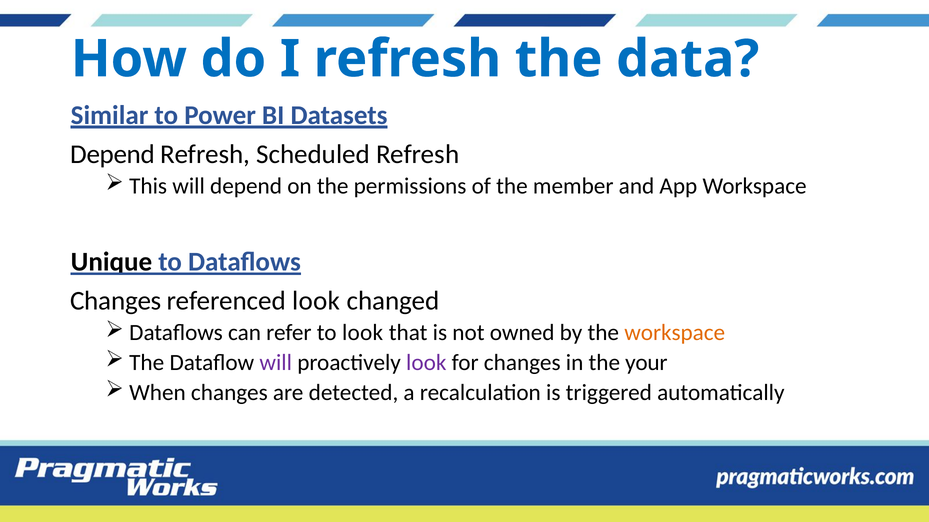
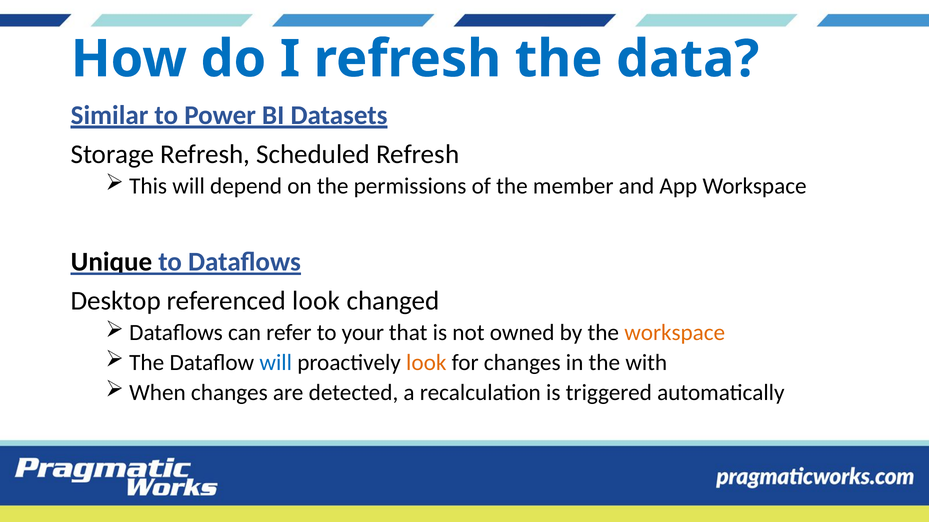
Depend at (113, 154): Depend -> Storage
Changes at (116, 301): Changes -> Desktop
to look: look -> your
will at (276, 363) colour: purple -> blue
look at (426, 363) colour: purple -> orange
your: your -> with
